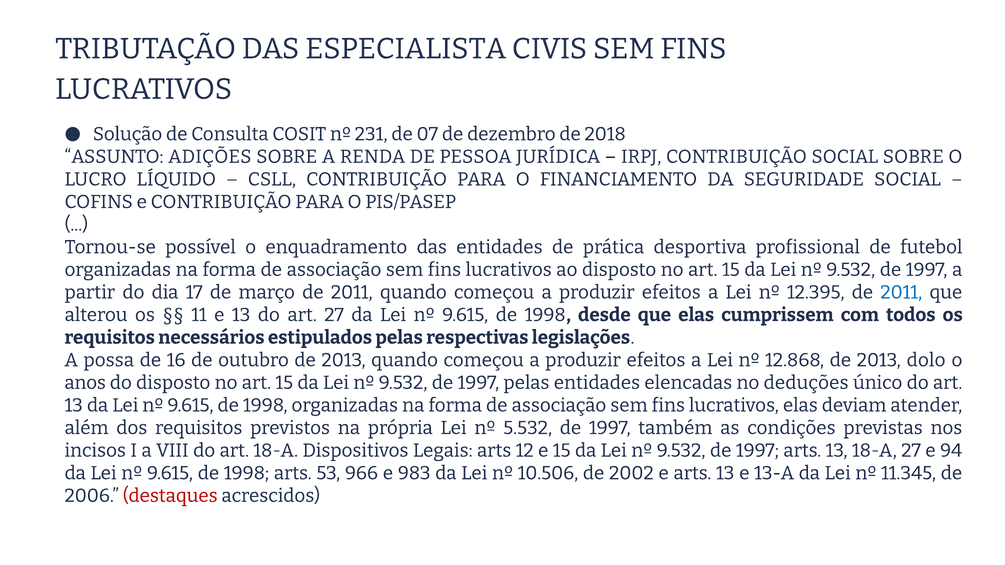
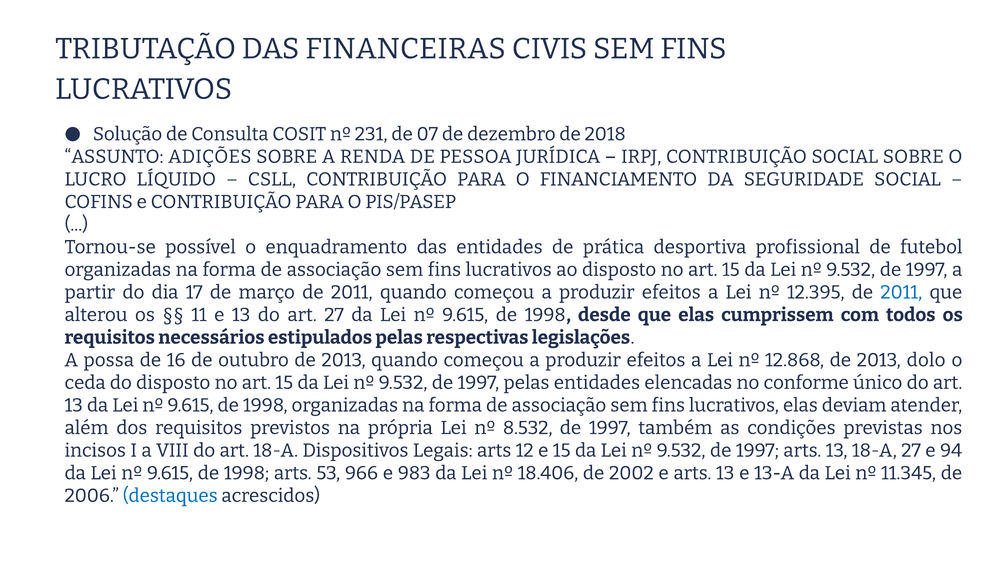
ESPECIALISTA: ESPECIALISTA -> FINANCEIRAS
anos: anos -> ceda
deduções: deduções -> conforme
5.532: 5.532 -> 8.532
10.506: 10.506 -> 18.406
destaques colour: red -> blue
